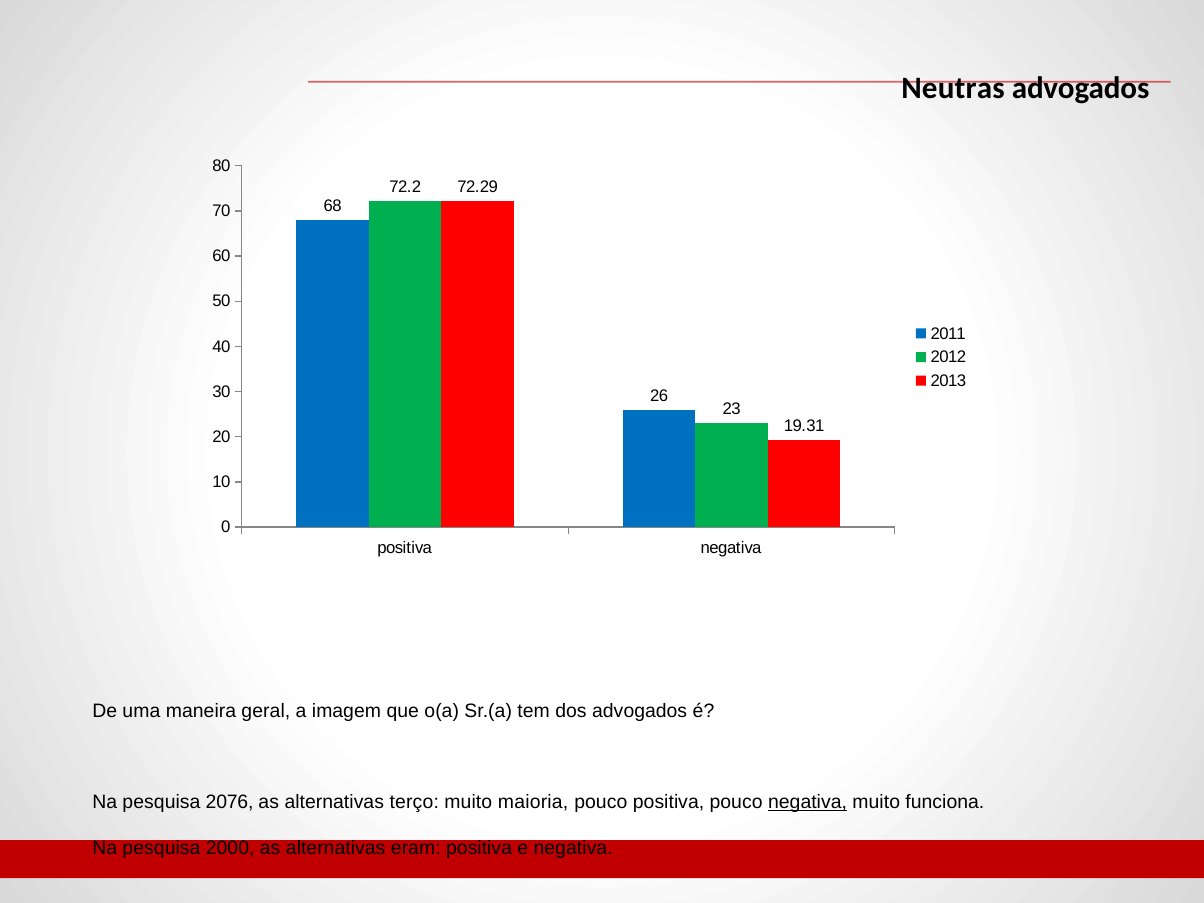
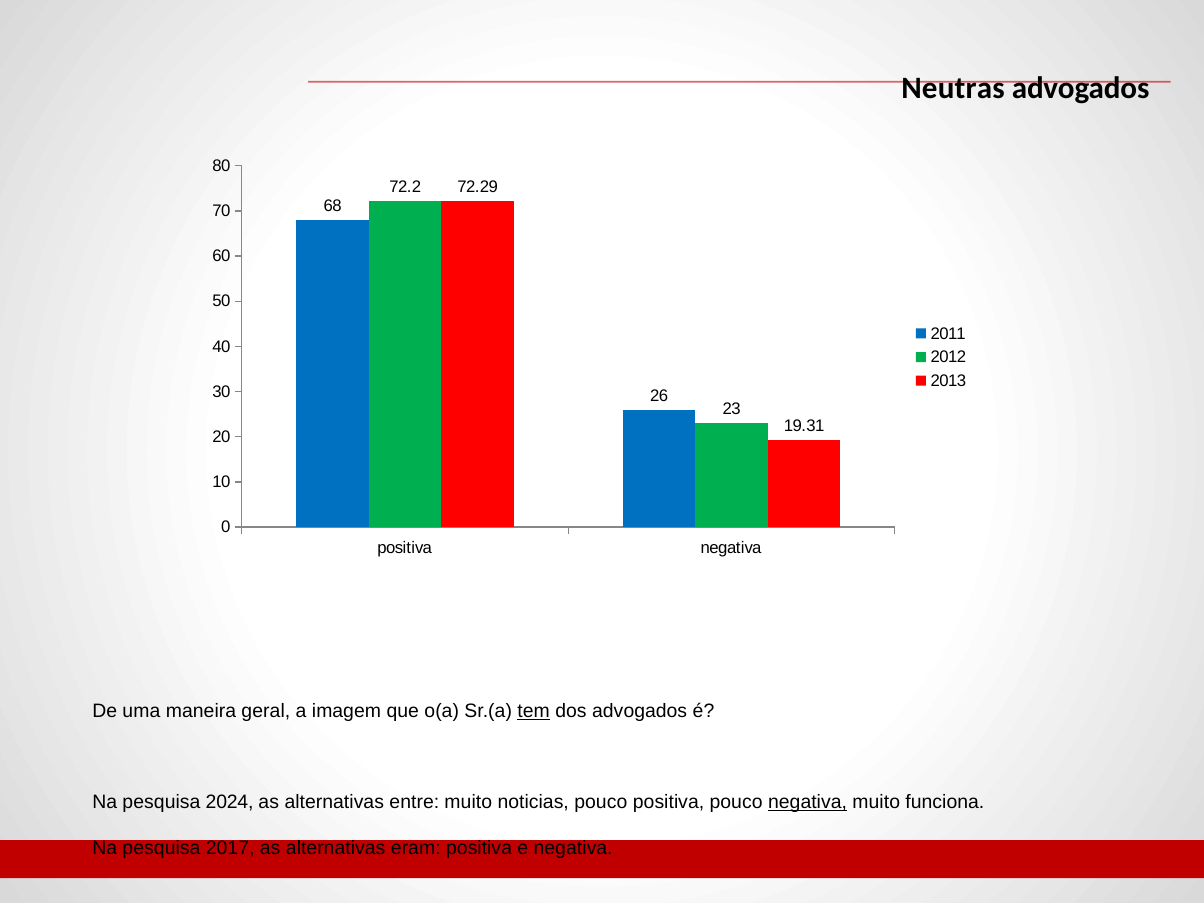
tem underline: none -> present
2076: 2076 -> 2024
terço: terço -> entre
maioria: maioria -> noticias
2000: 2000 -> 2017
